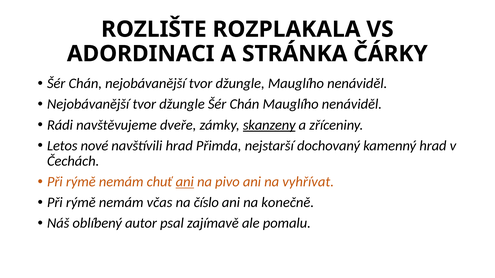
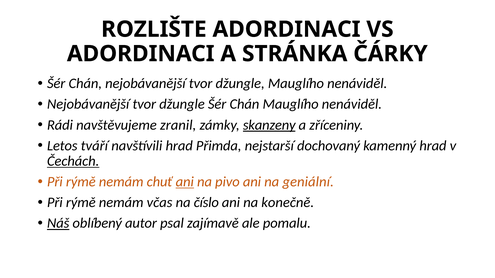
ROZLIŠTE ROZPLAKALA: ROZPLAKALA -> ADORDINACI
dveře: dveře -> zranil
nové: nové -> tváří
Čechách underline: none -> present
vyhřívat: vyhřívat -> geniální
Náš underline: none -> present
